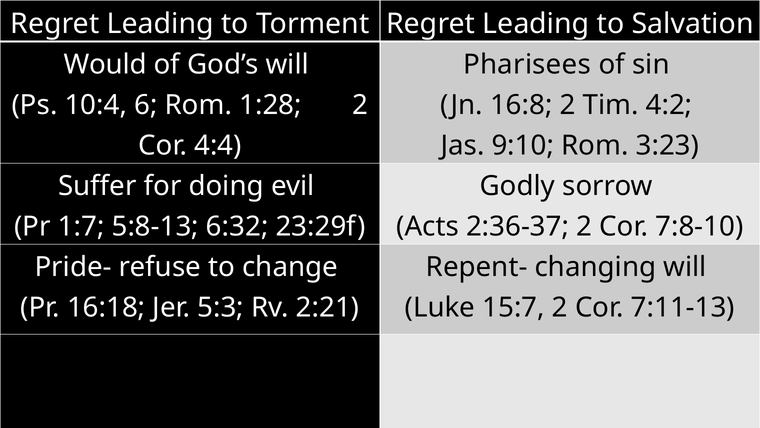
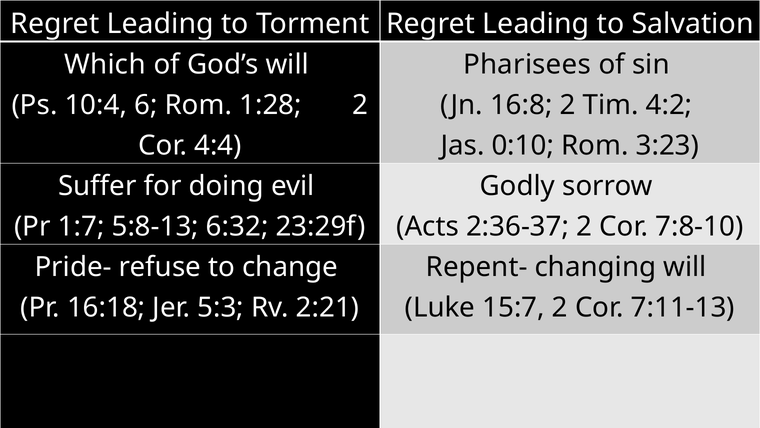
Would: Would -> Which
9:10: 9:10 -> 0:10
